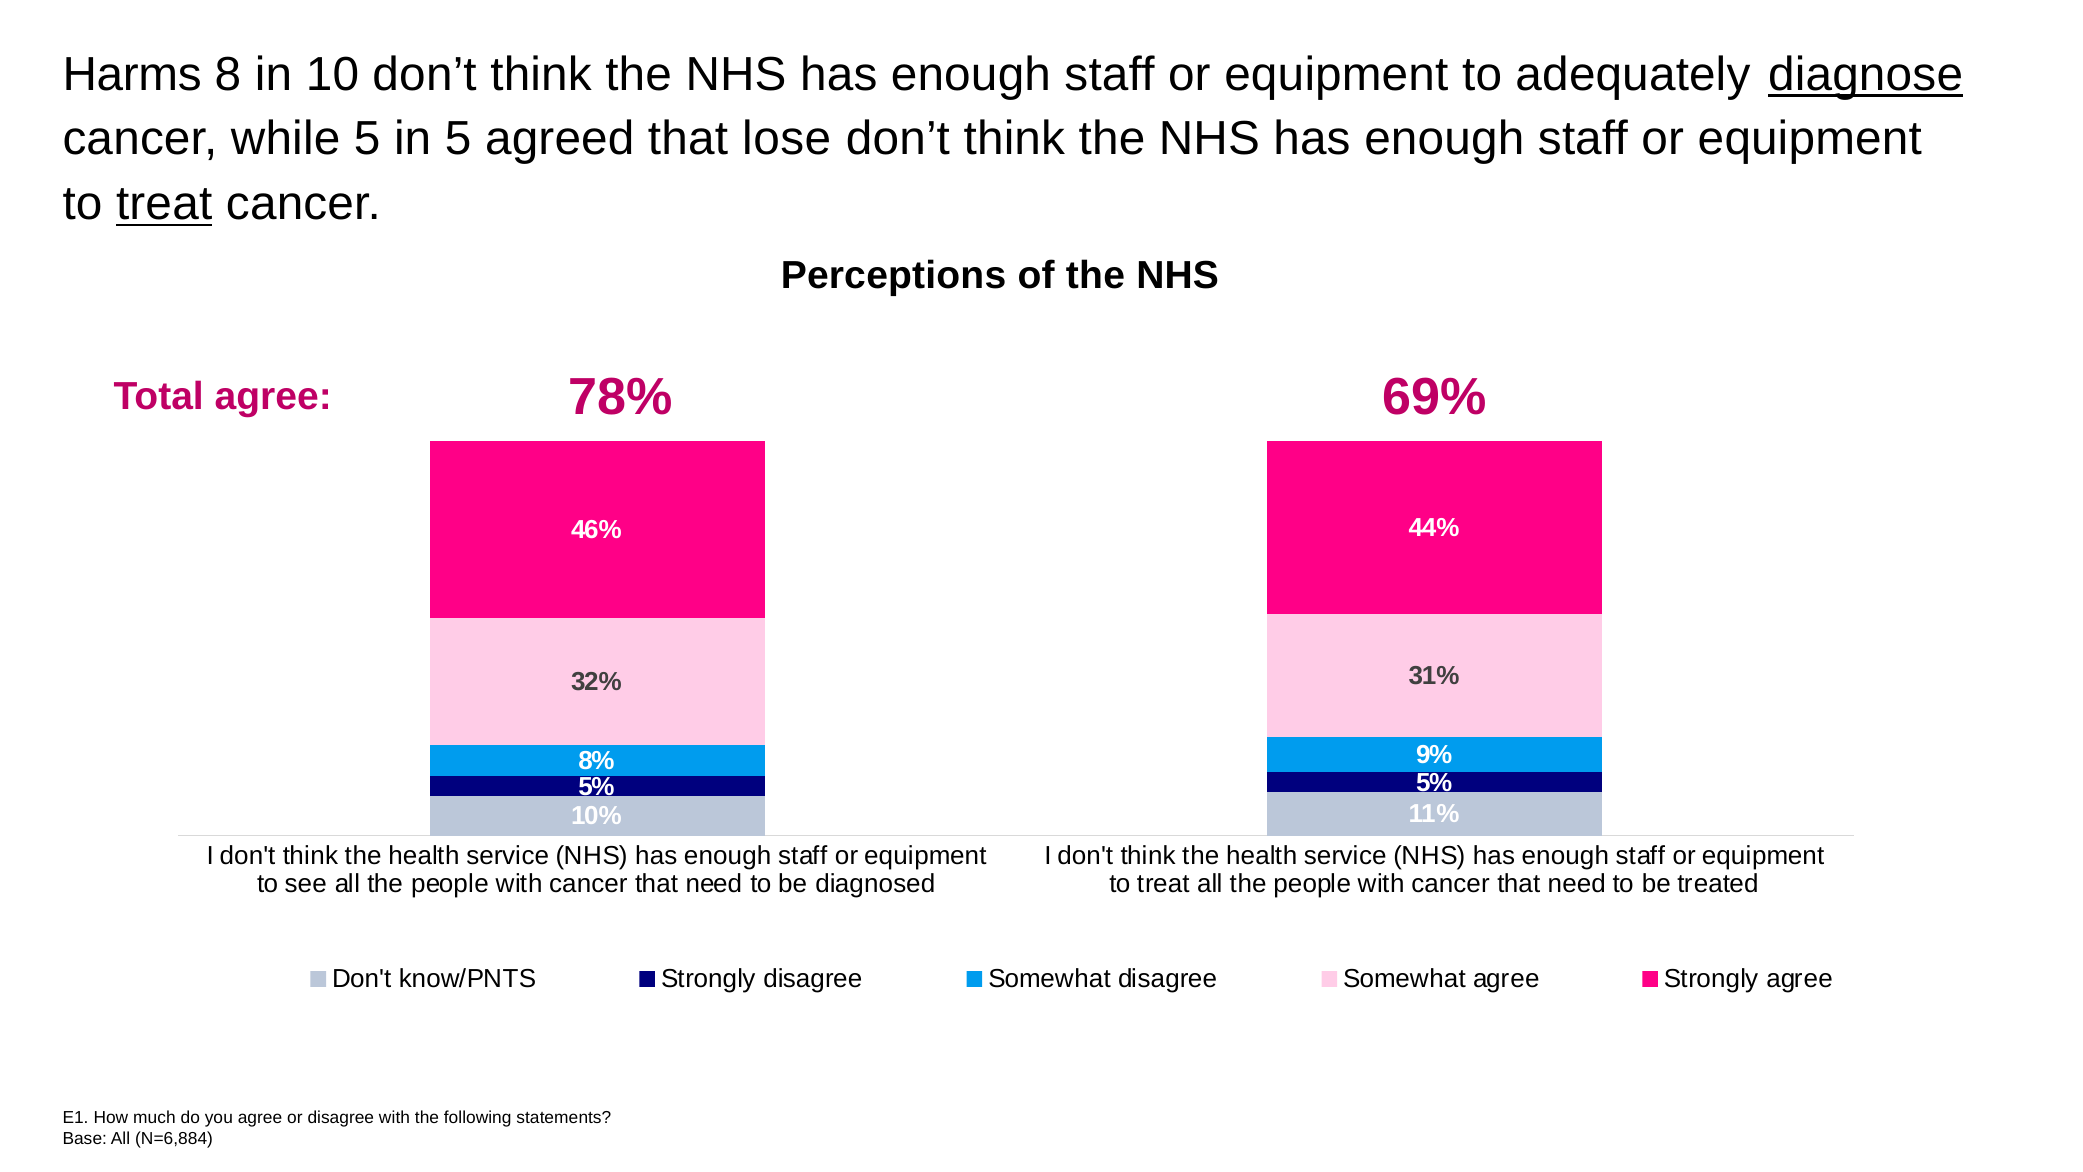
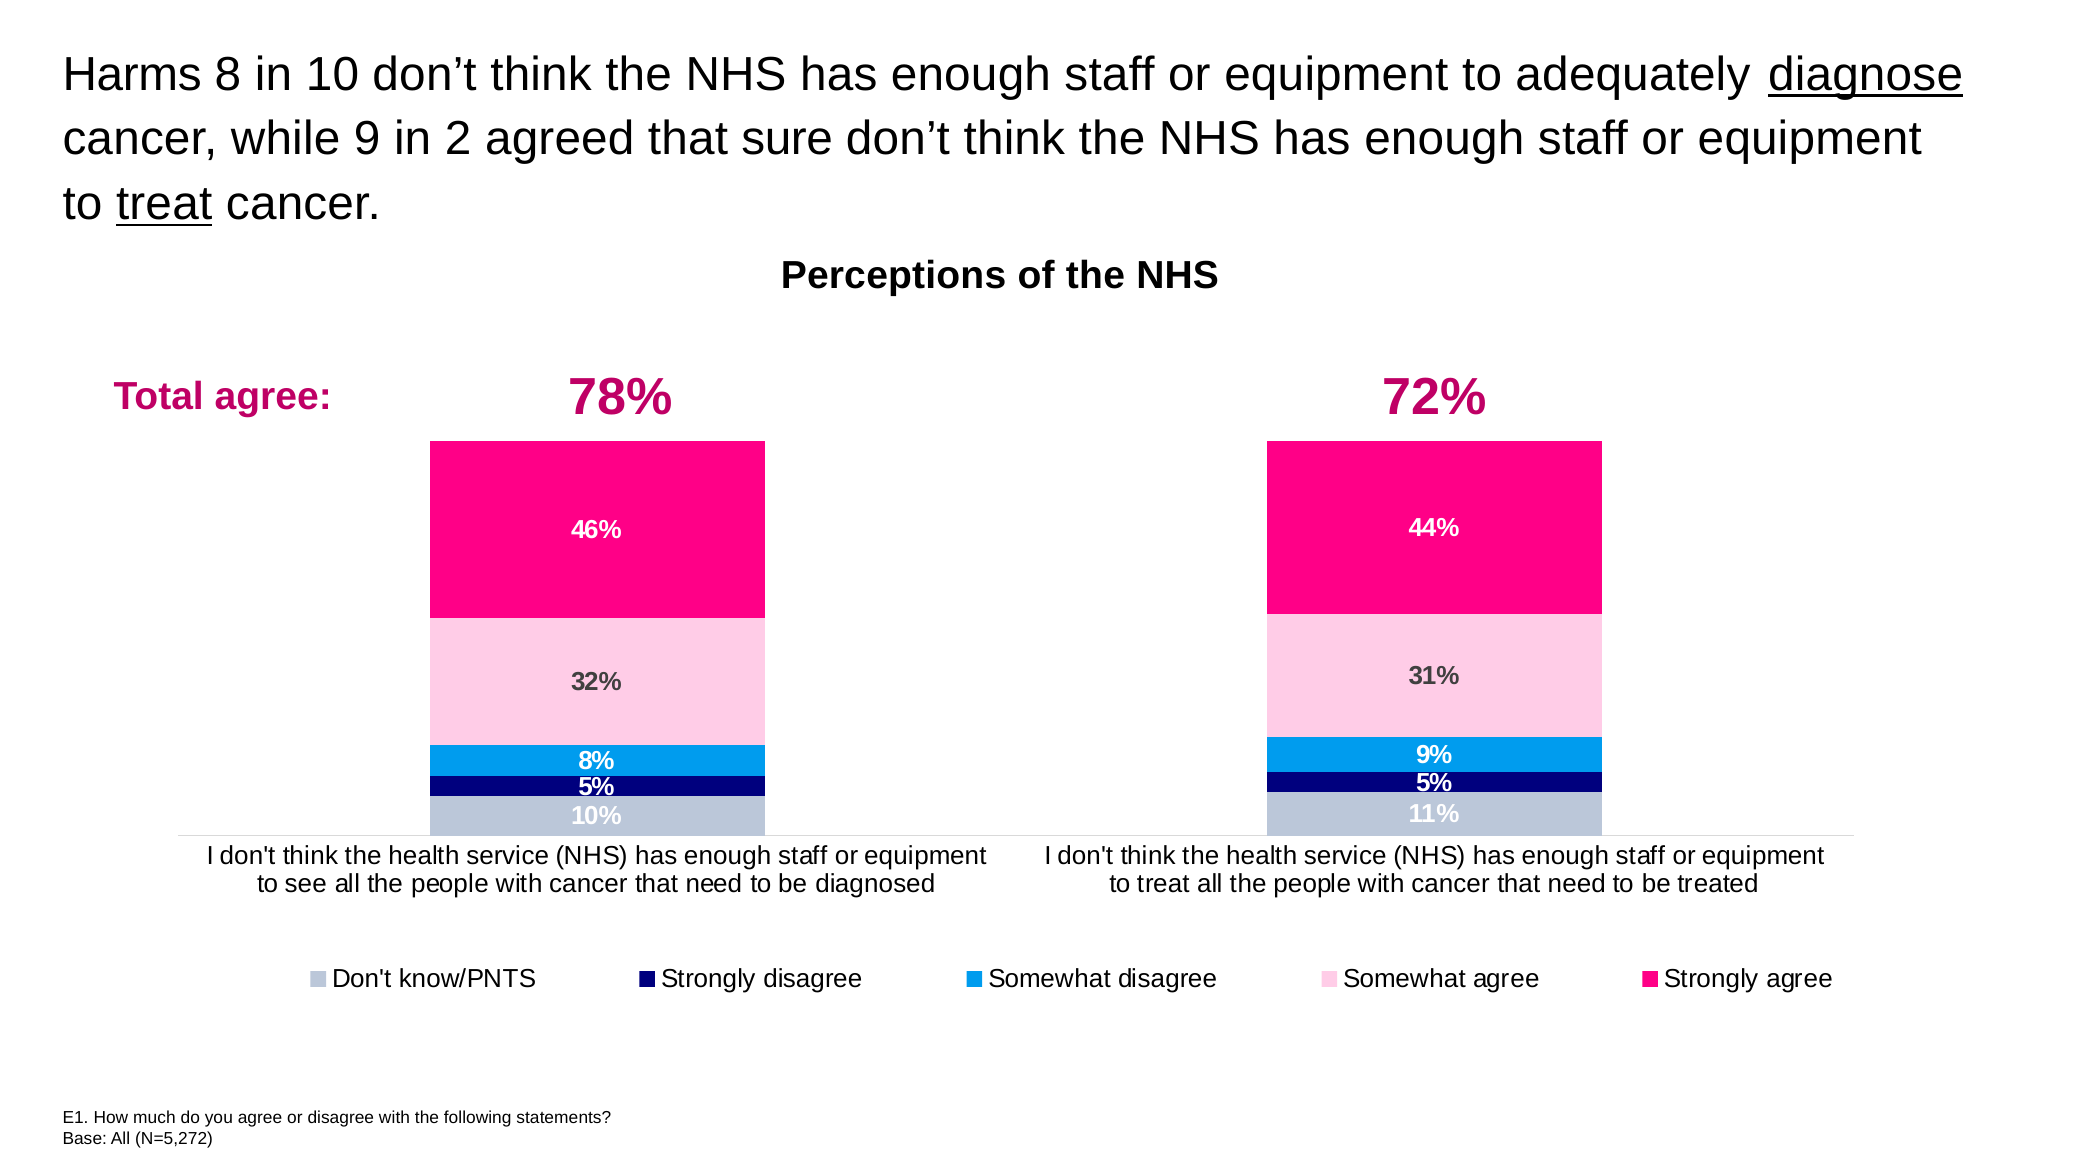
while 5: 5 -> 9
in 5: 5 -> 2
lose: lose -> sure
69%: 69% -> 72%
N=6,884: N=6,884 -> N=5,272
